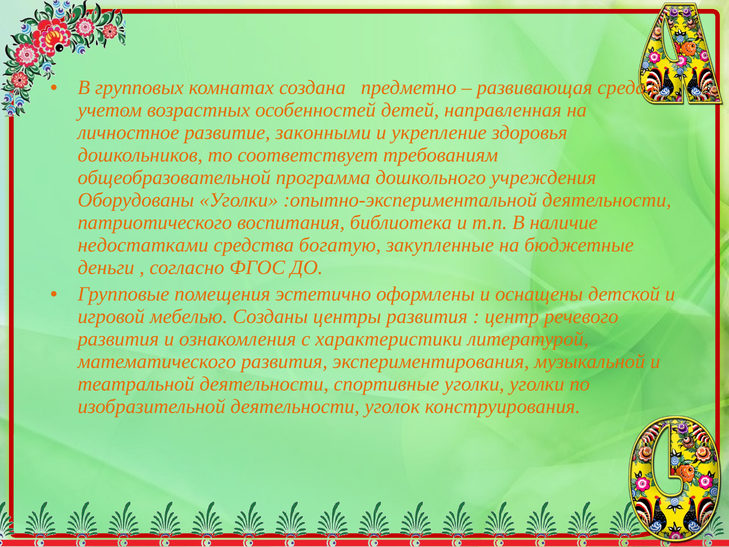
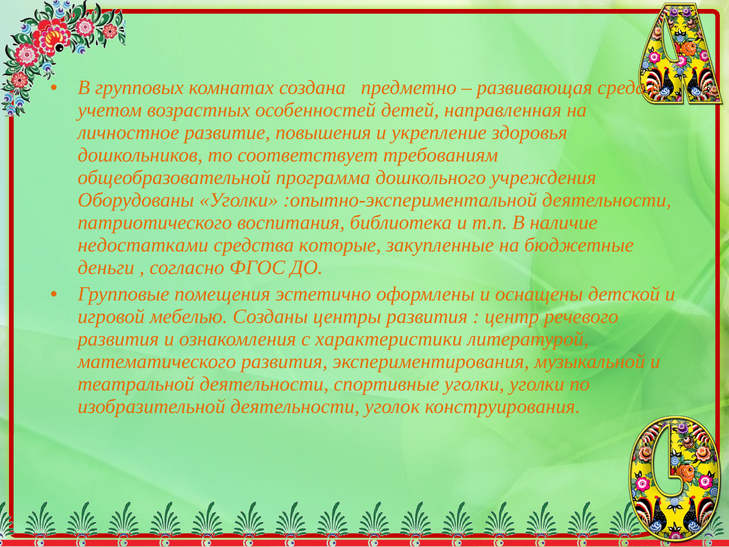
законными: законными -> повышения
богатую: богатую -> которые
